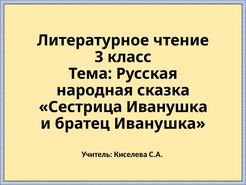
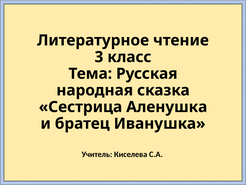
Сестрица Иванушка: Иванушка -> Аленушка
